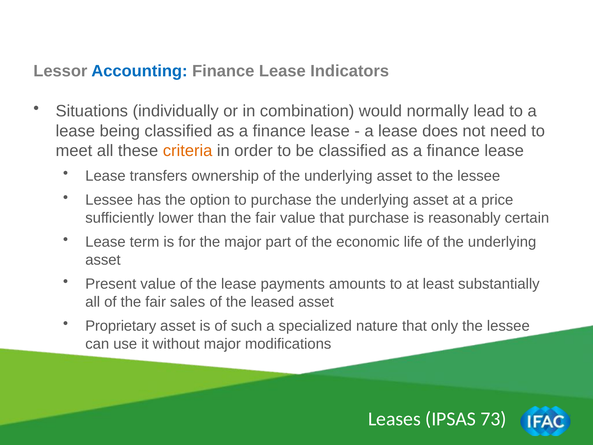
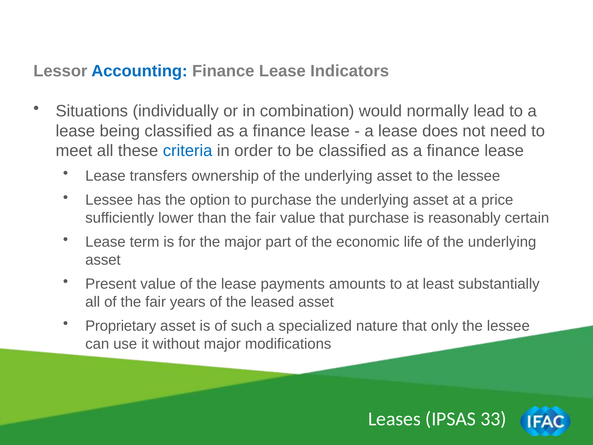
criteria colour: orange -> blue
sales: sales -> years
73: 73 -> 33
